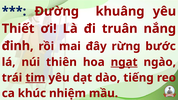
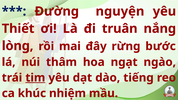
khuâng: khuâng -> nguyện
đinh: đinh -> lòng
thiên: thiên -> thâm
ngạt underline: present -> none
